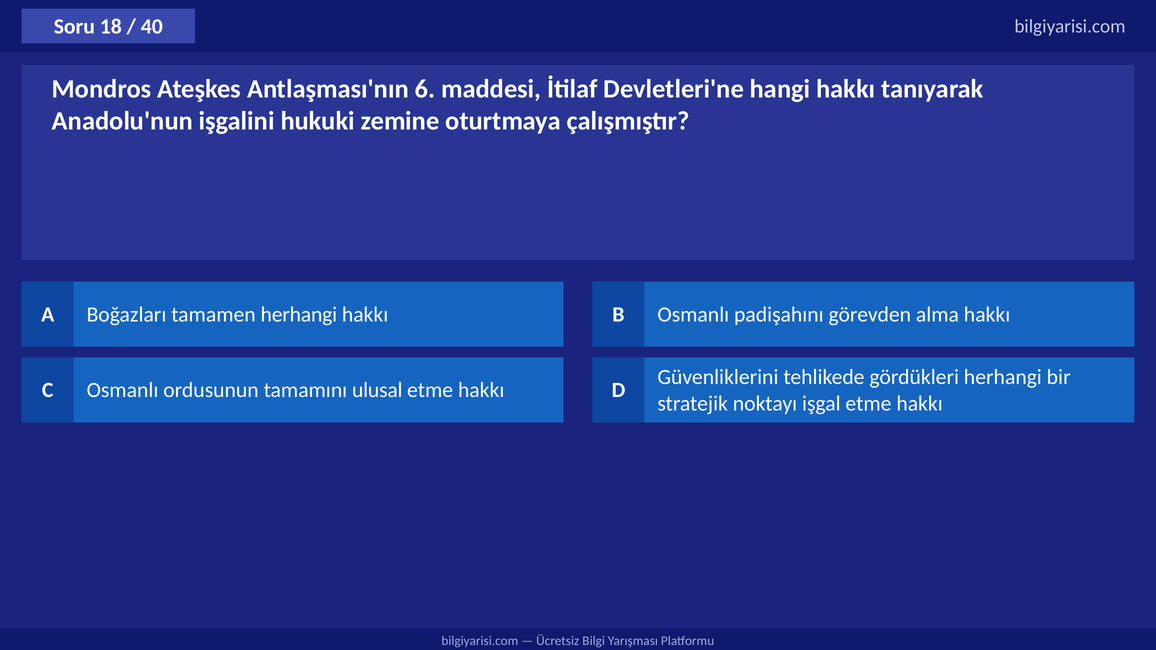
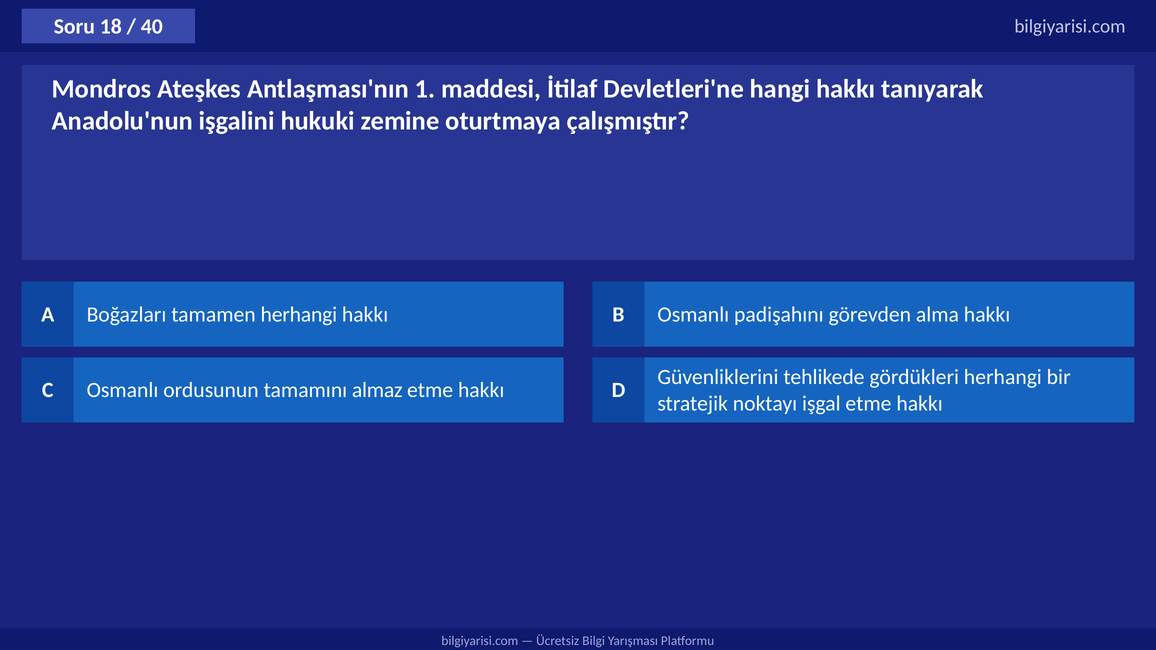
6: 6 -> 1
ulusal: ulusal -> almaz
